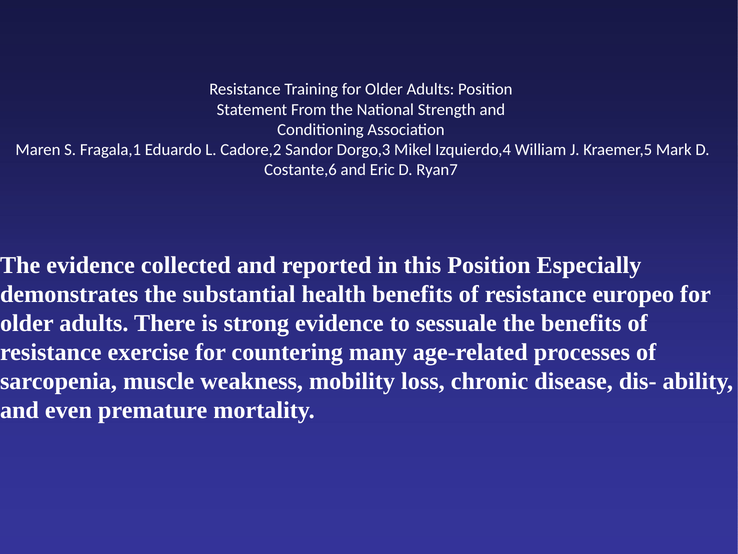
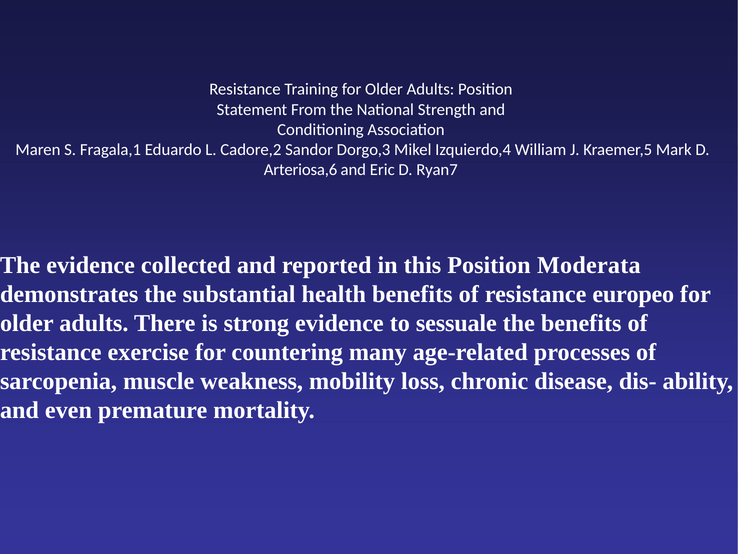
Costante,6: Costante,6 -> Arteriosa,6
Especially: Especially -> Moderata
